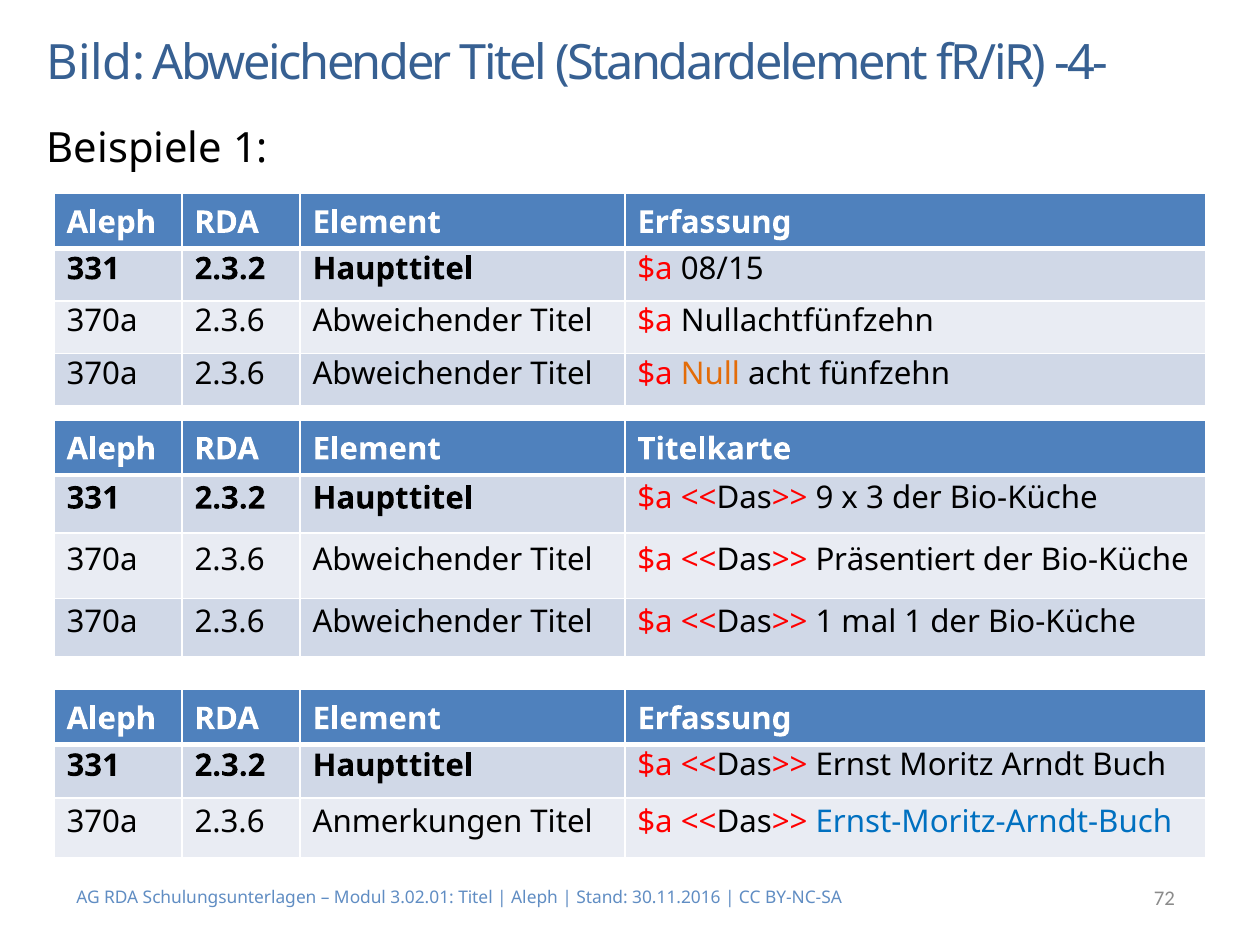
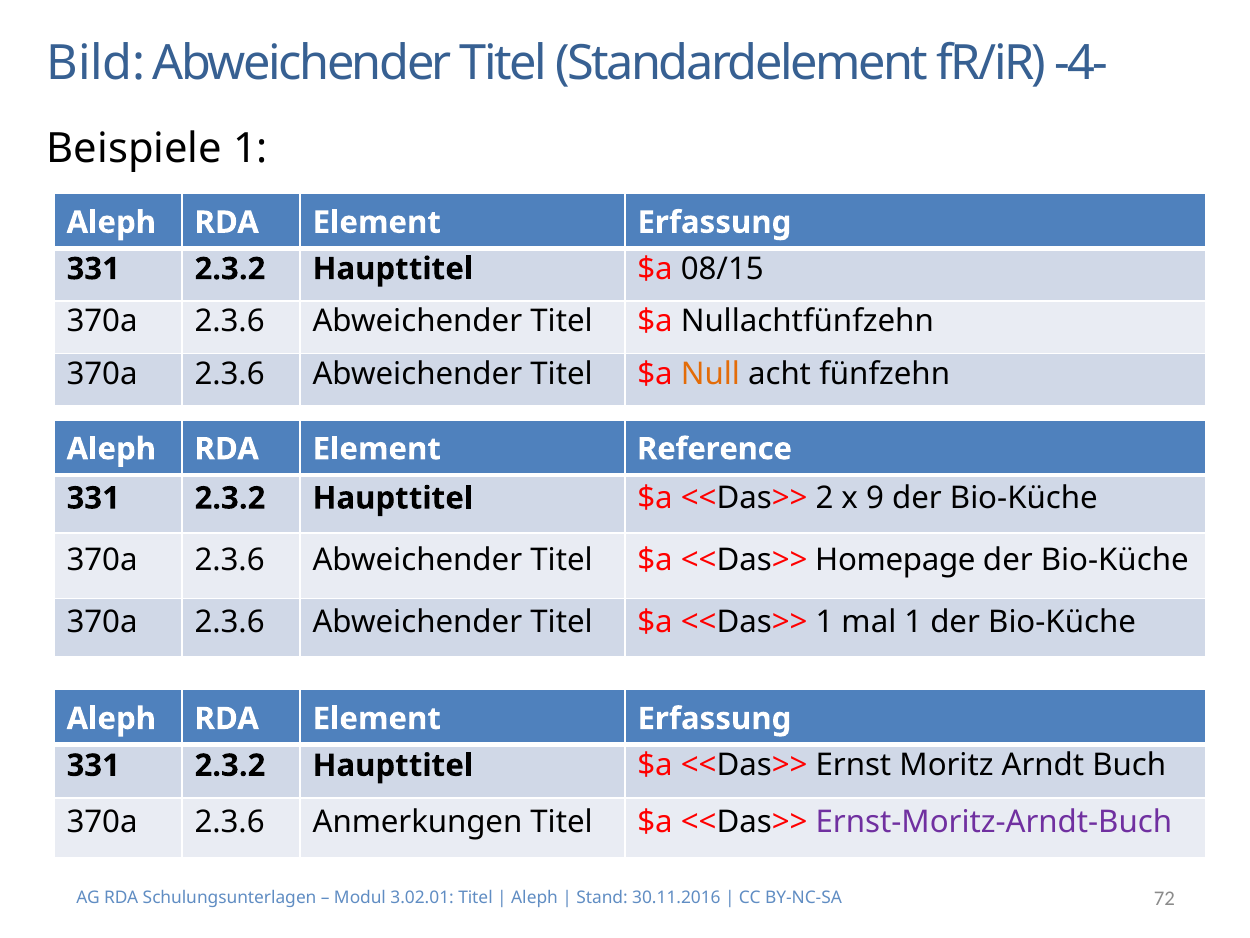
Titelkarte: Titelkarte -> Reference
9: 9 -> 2
3: 3 -> 9
Präsentiert: Präsentiert -> Homepage
Ernst-Moritz-Arndt-Buch colour: blue -> purple
